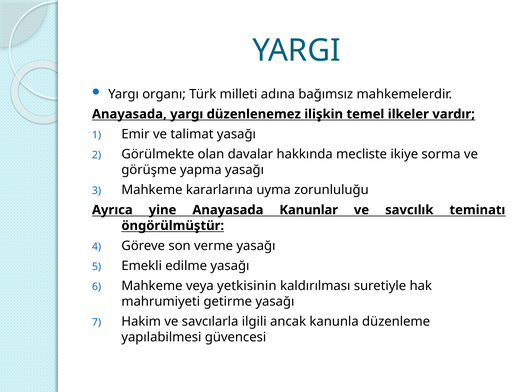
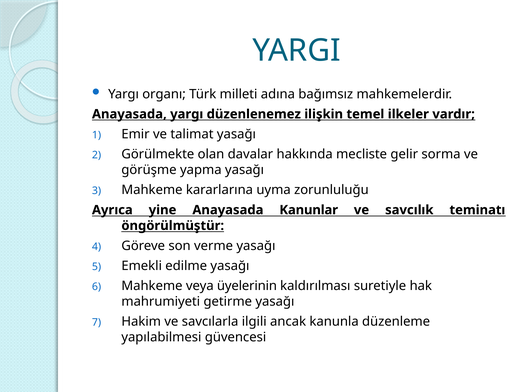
ikiye: ikiye -> gelir
yetkisinin: yetkisinin -> üyelerinin
